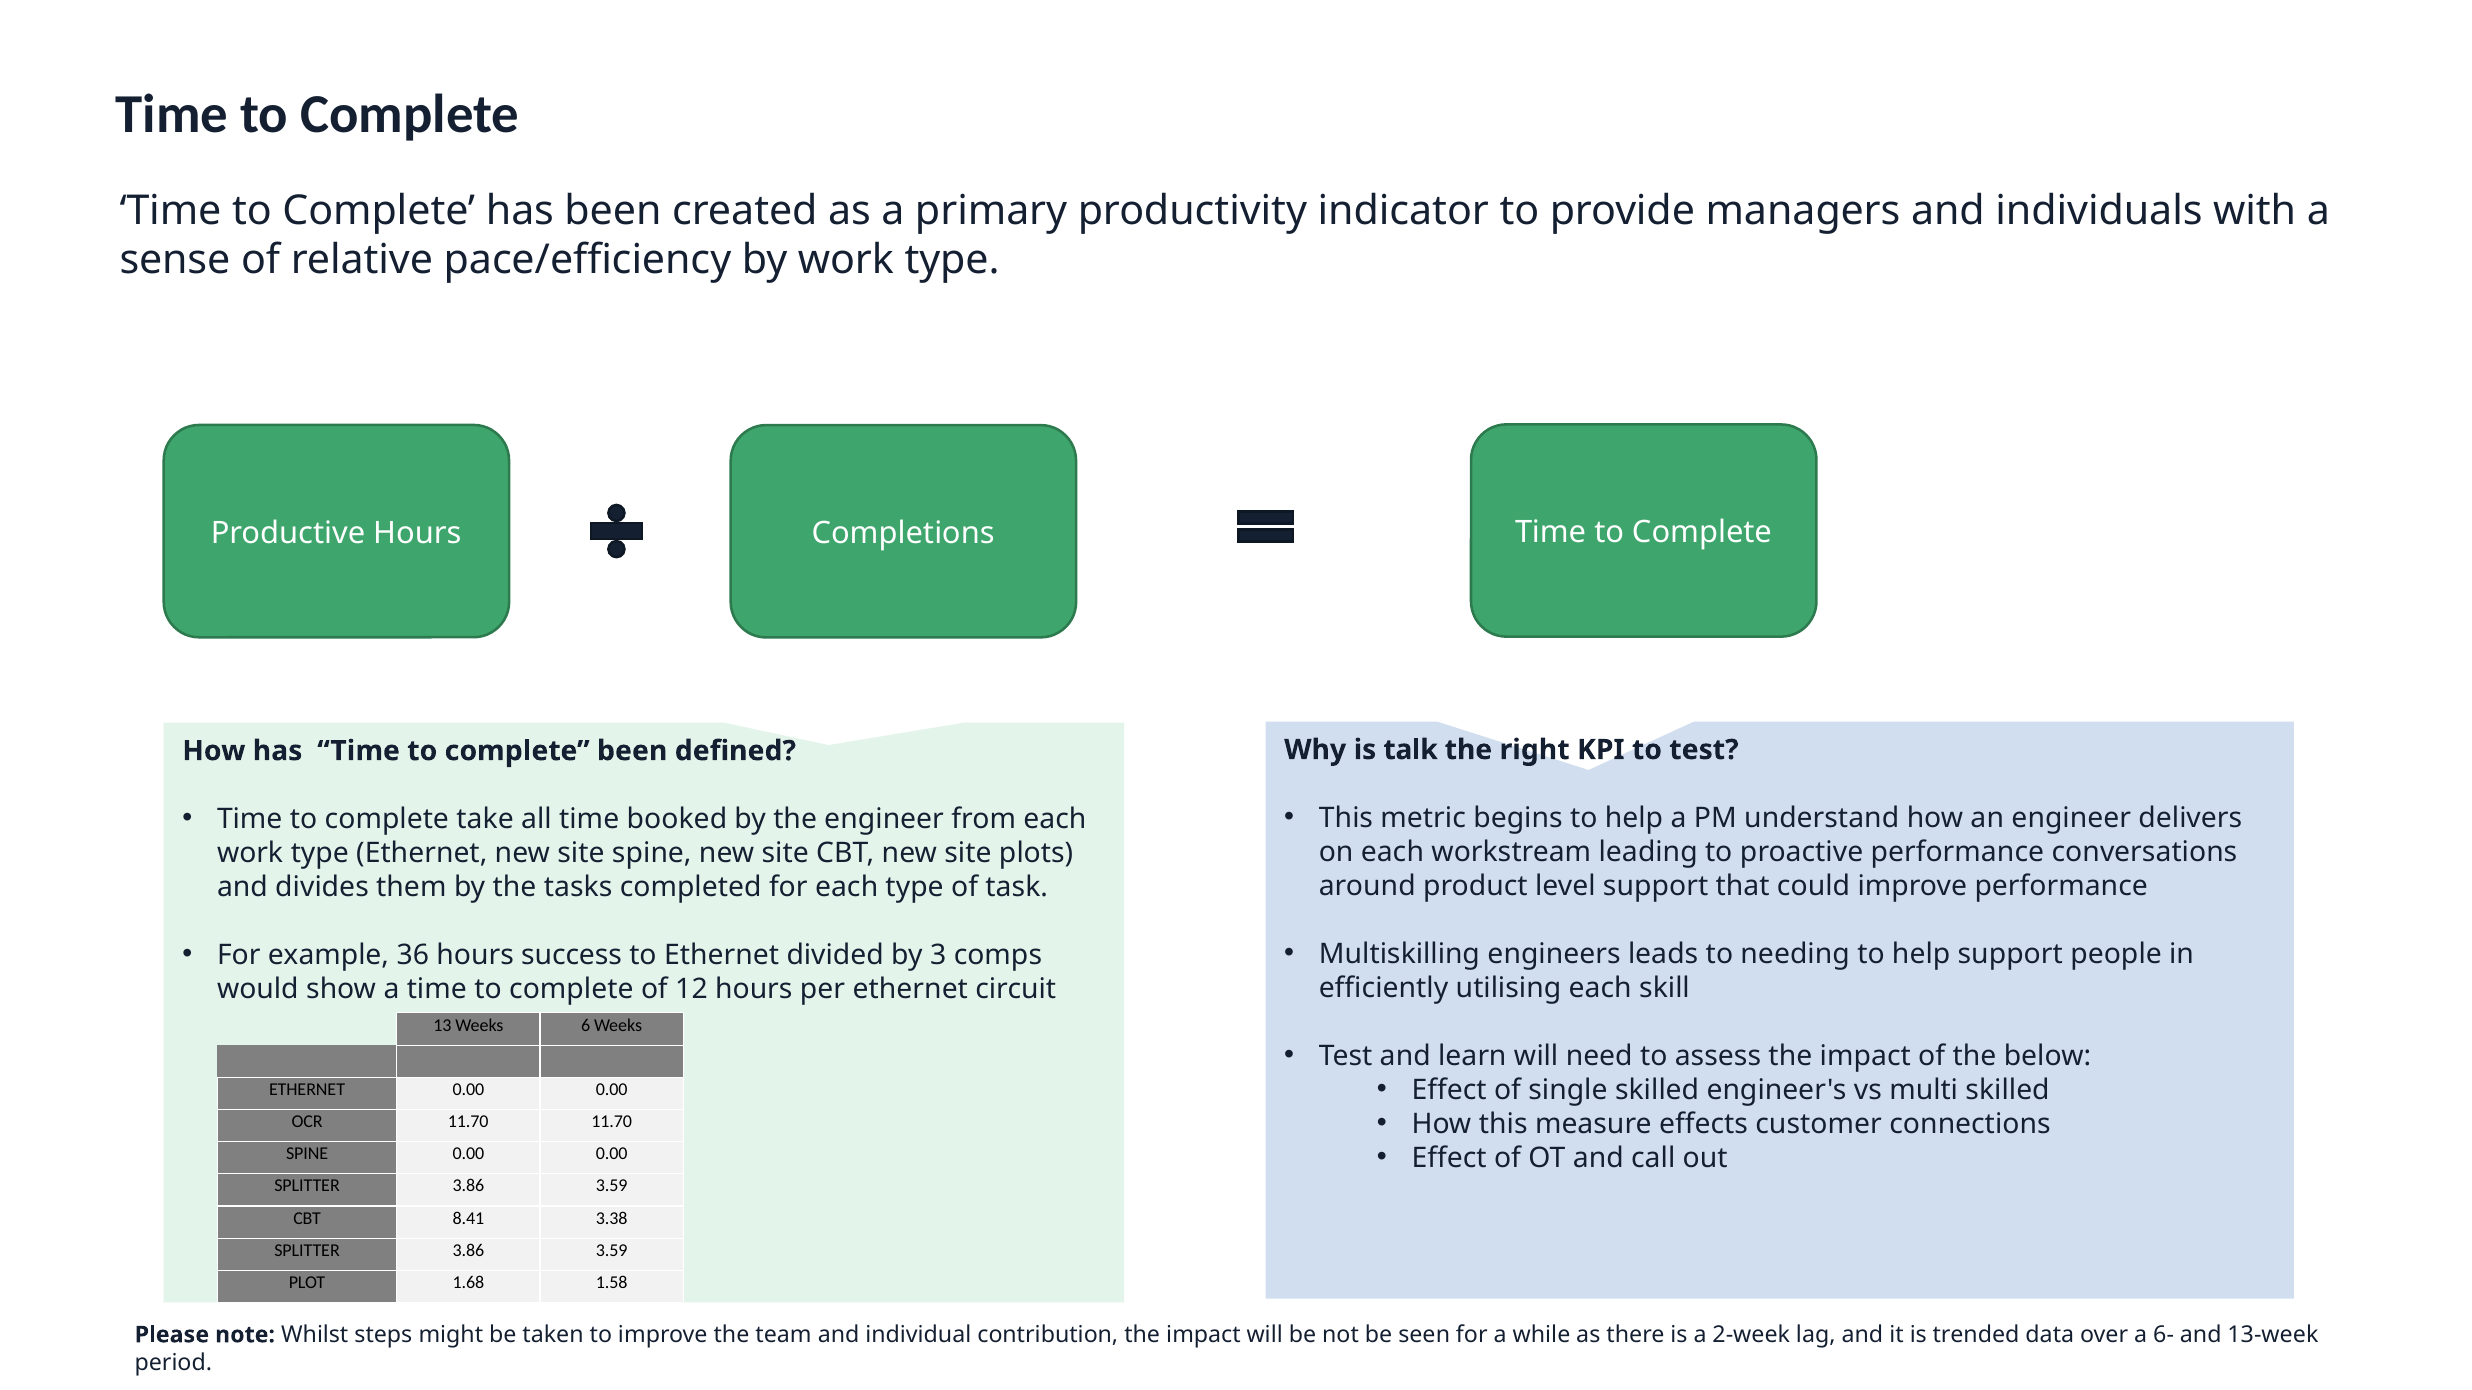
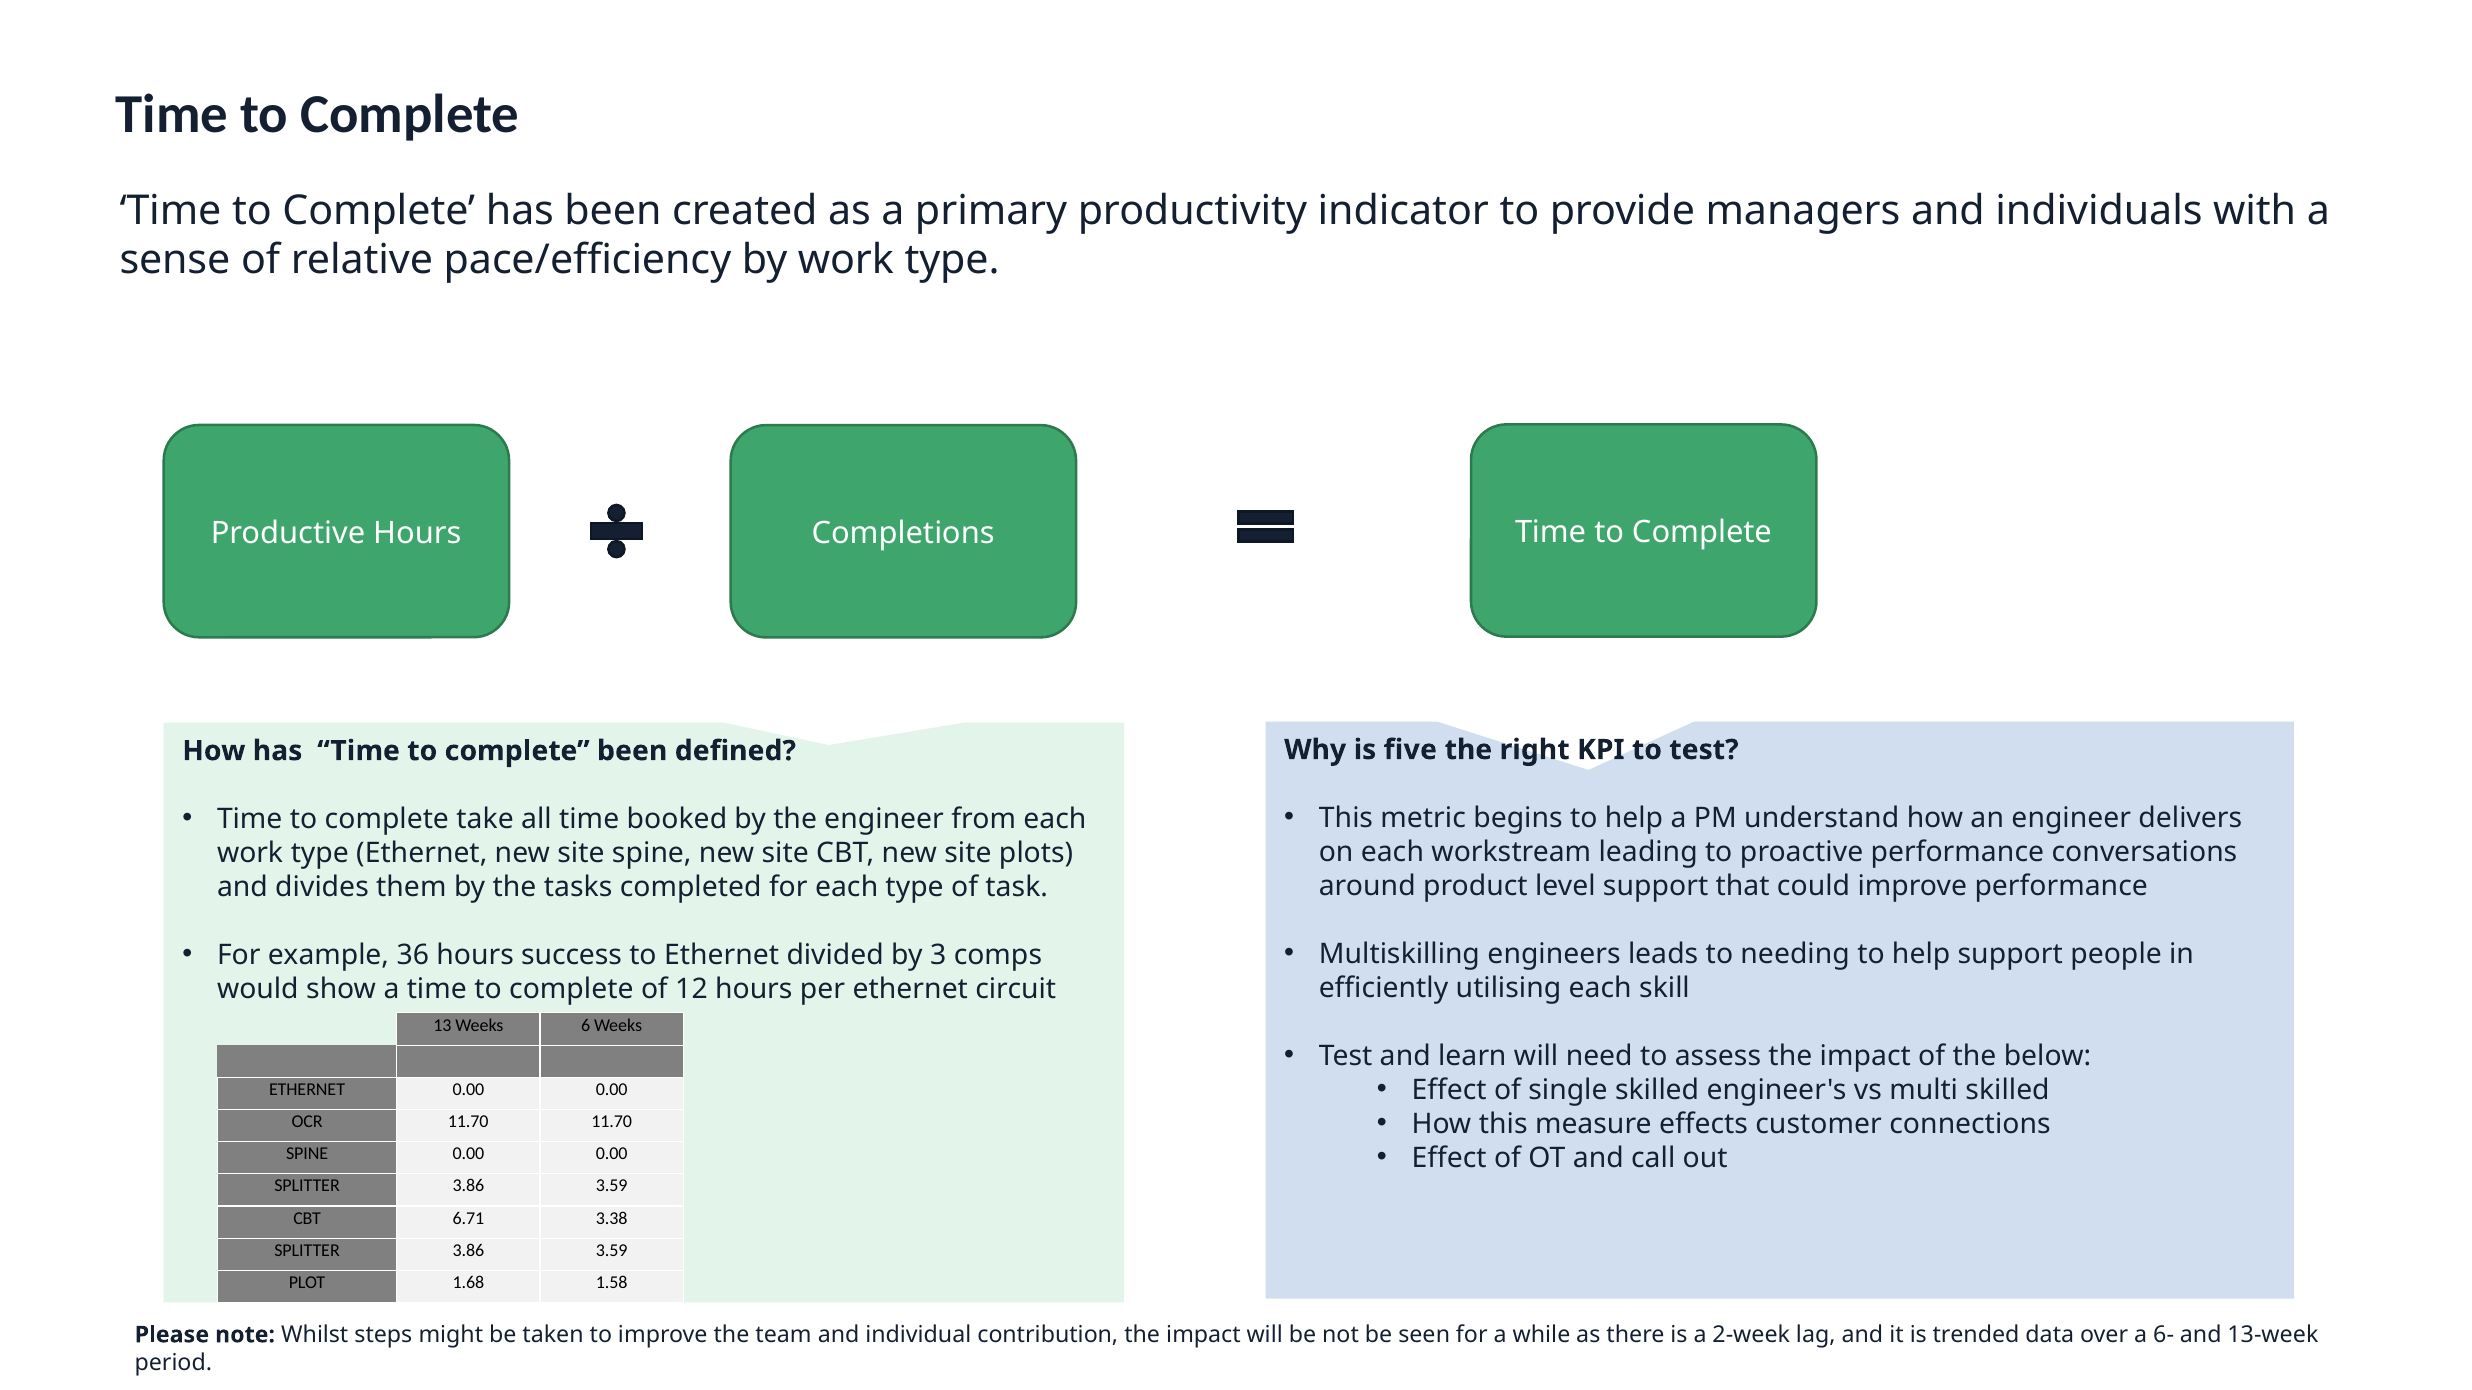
talk: talk -> five
8.41: 8.41 -> 6.71
